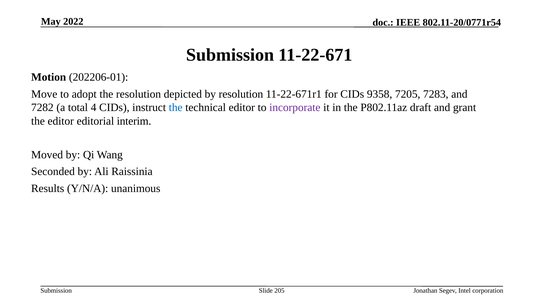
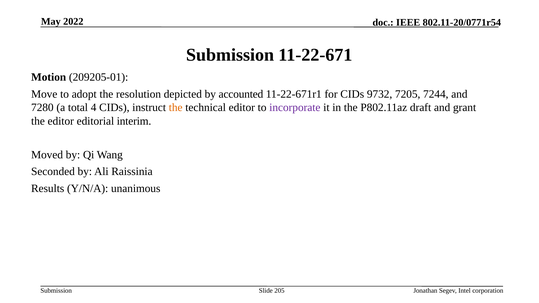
202206-01: 202206-01 -> 209205-01
by resolution: resolution -> accounted
9358: 9358 -> 9732
7283: 7283 -> 7244
7282: 7282 -> 7280
the at (176, 108) colour: blue -> orange
